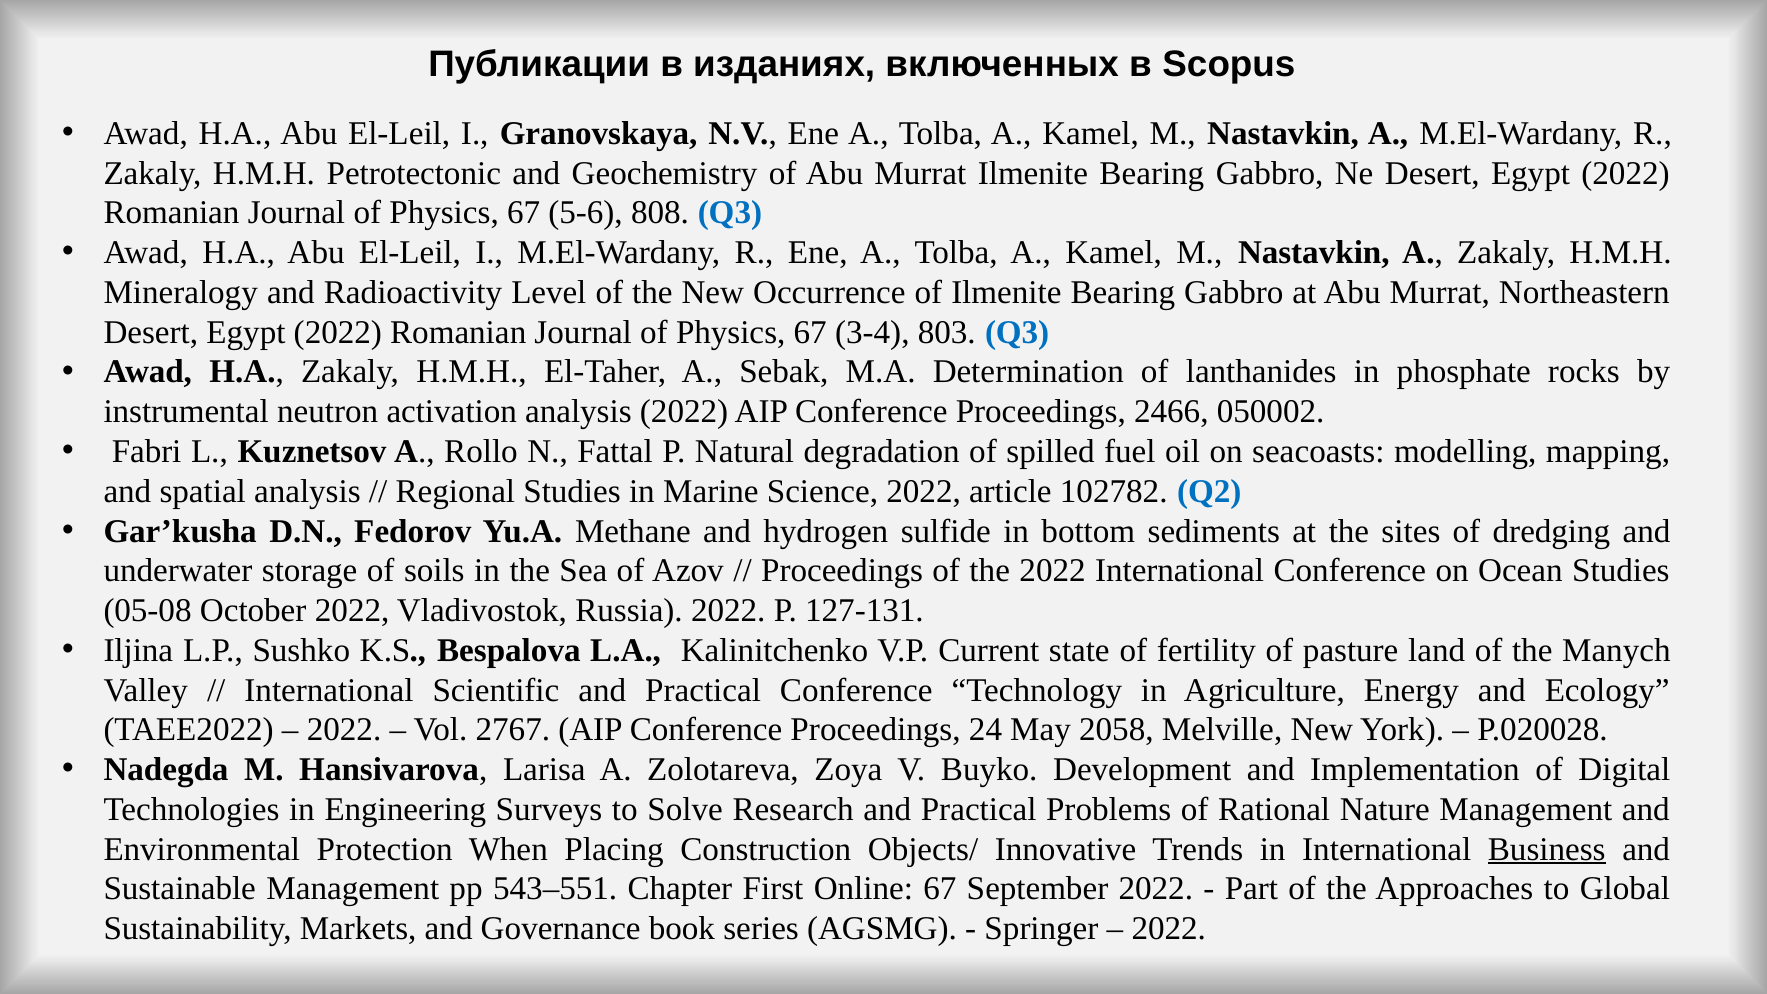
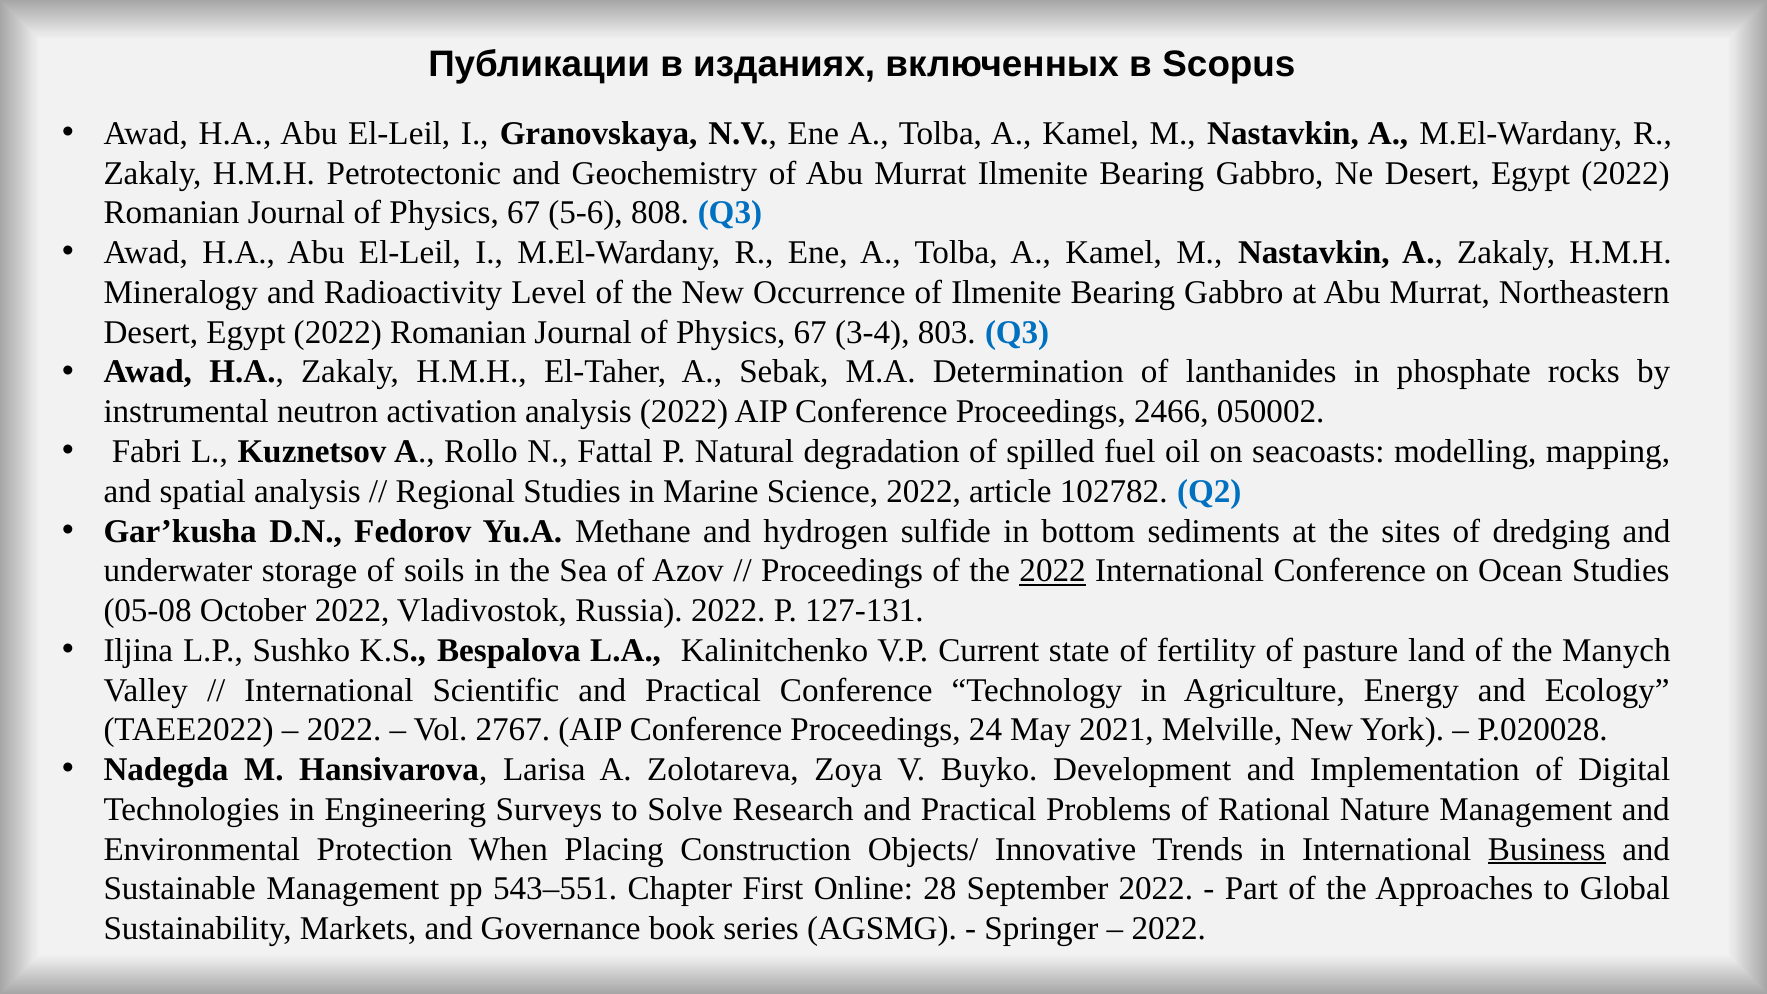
2022 at (1053, 571) underline: none -> present
2058: 2058 -> 2021
Online 67: 67 -> 28
